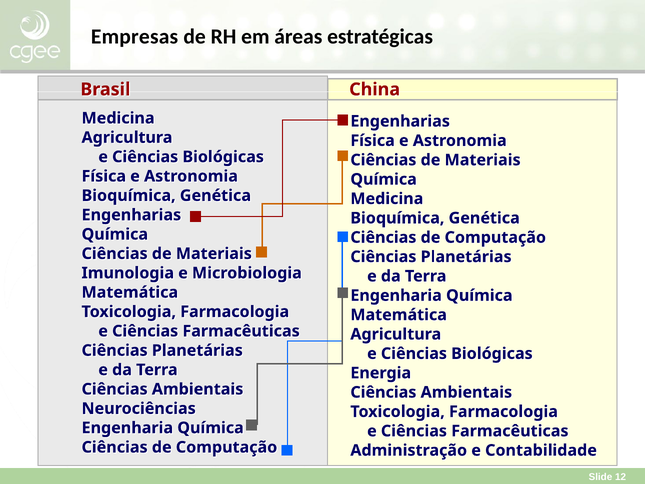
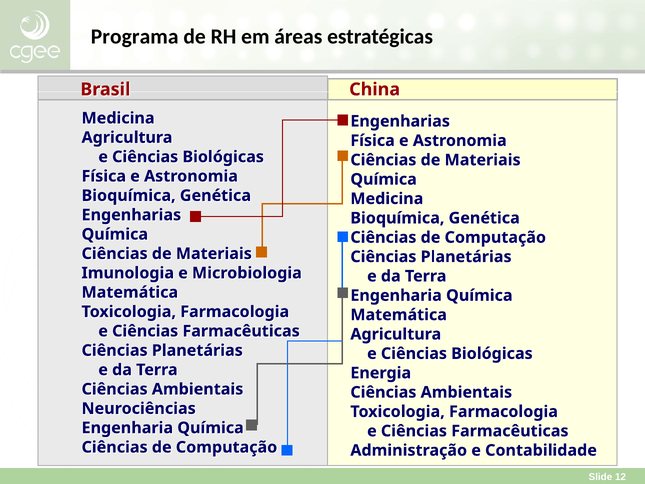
Empresas: Empresas -> Programa
